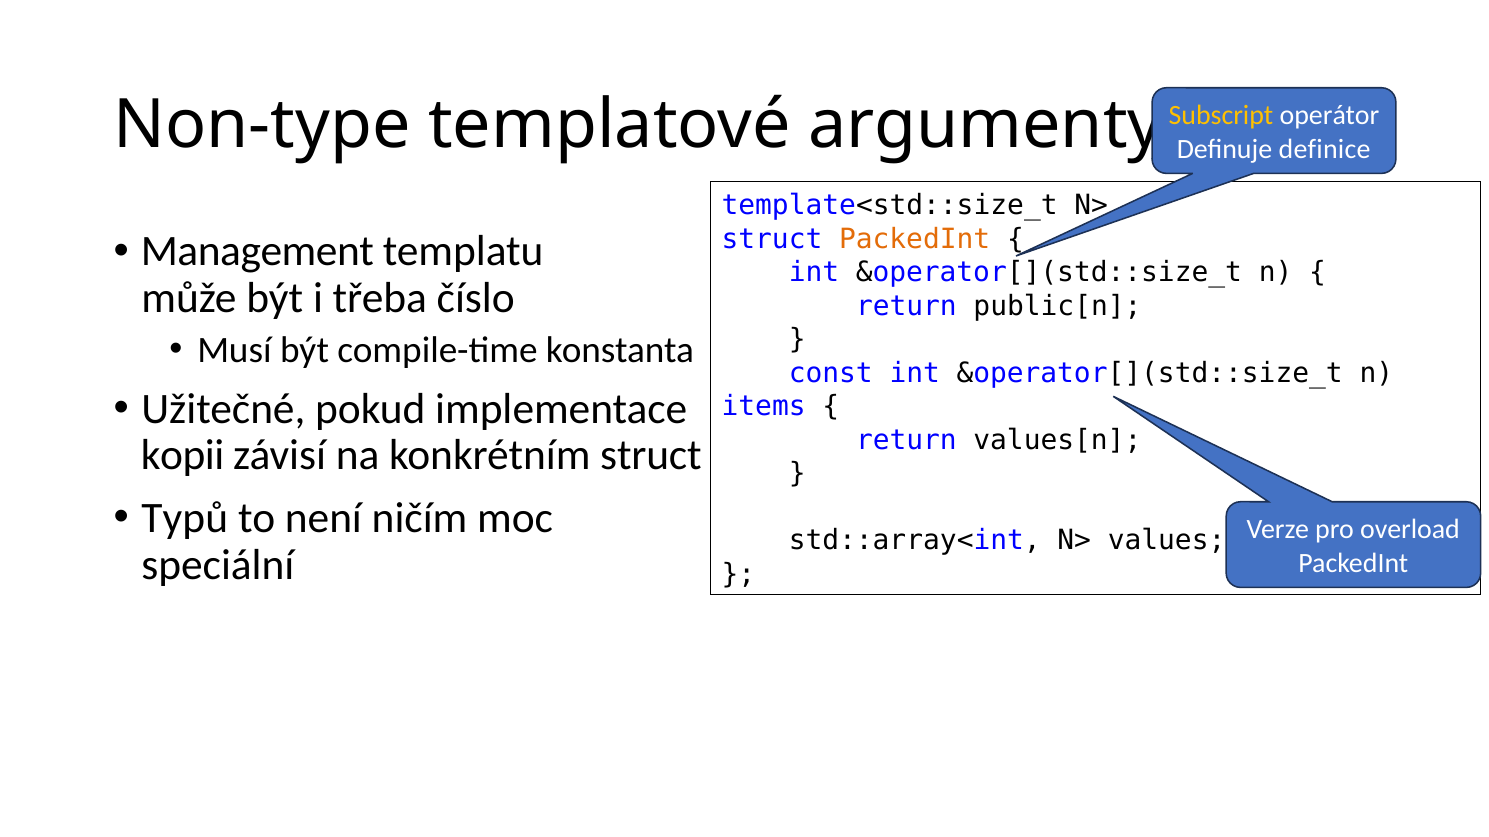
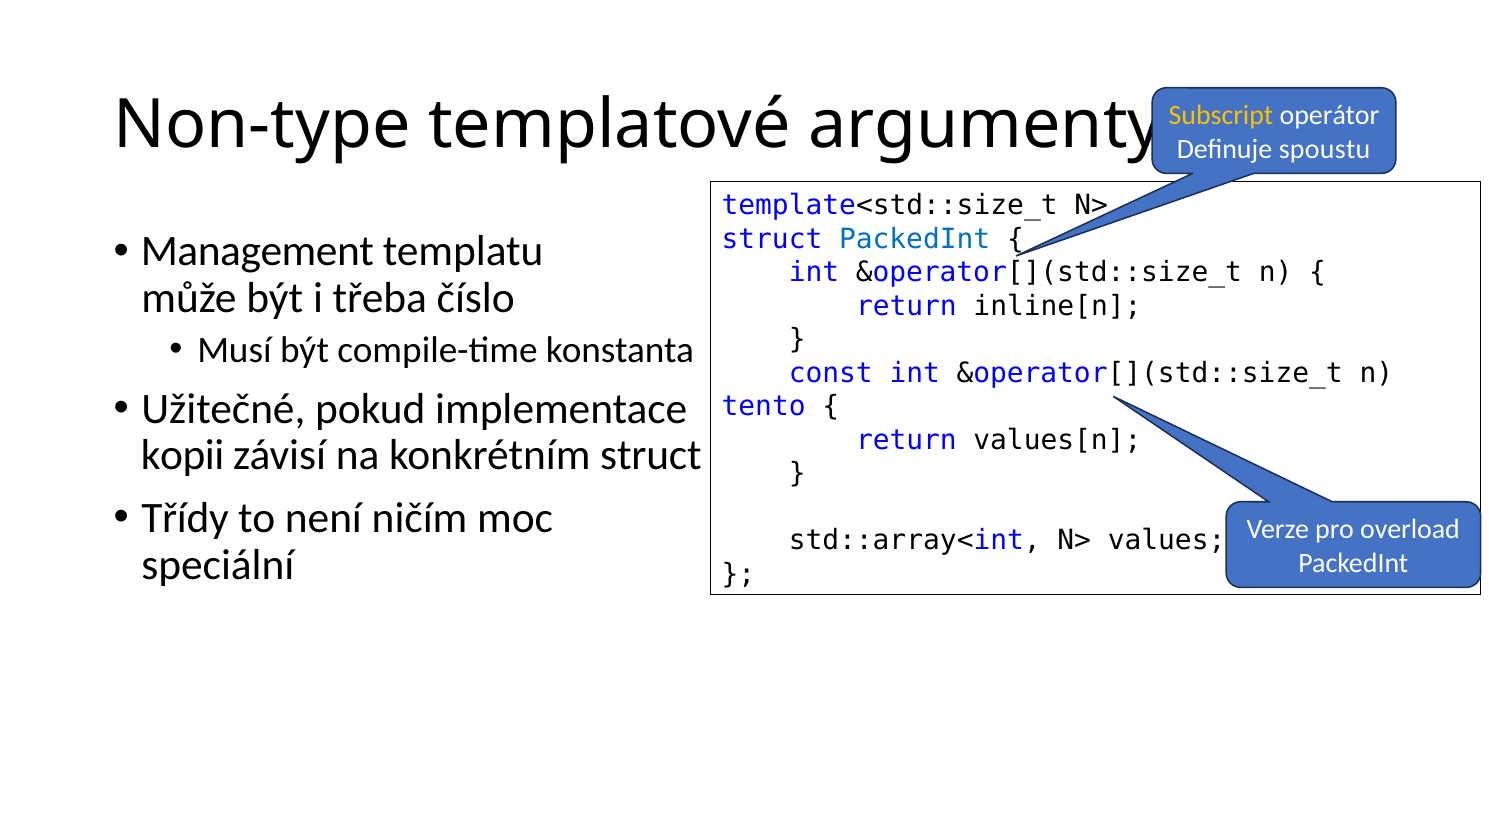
definice: definice -> spoustu
PackedInt at (915, 239) colour: orange -> blue
public[n: public[n -> inline[n
items: items -> tento
Typů: Typů -> Třídy
